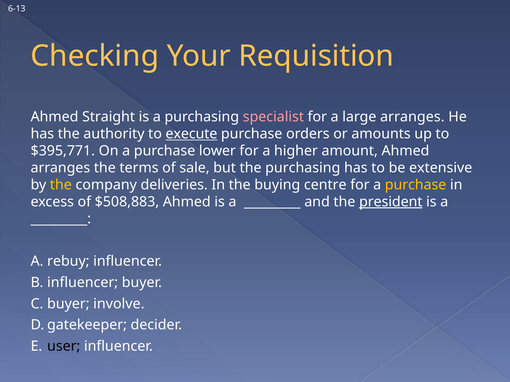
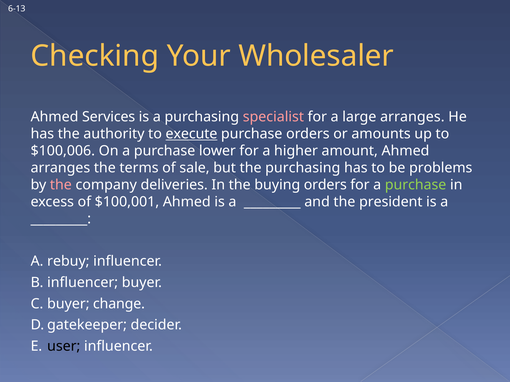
Requisition: Requisition -> Wholesaler
Straight: Straight -> Services
$395,771: $395,771 -> $100,006
extensive: extensive -> problems
the at (61, 185) colour: yellow -> pink
buying centre: centre -> orders
purchase at (416, 185) colour: yellow -> light green
$508,883: $508,883 -> $100,001
president underline: present -> none
involve: involve -> change
